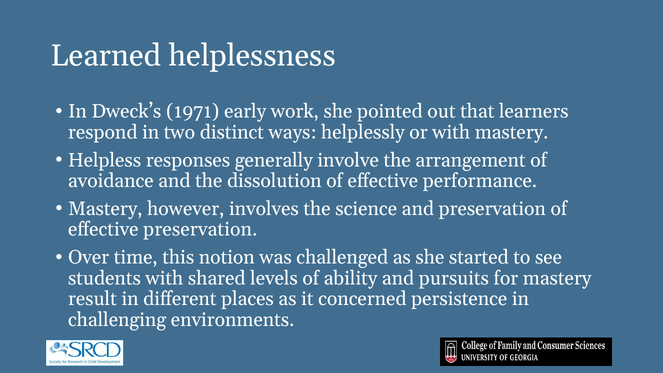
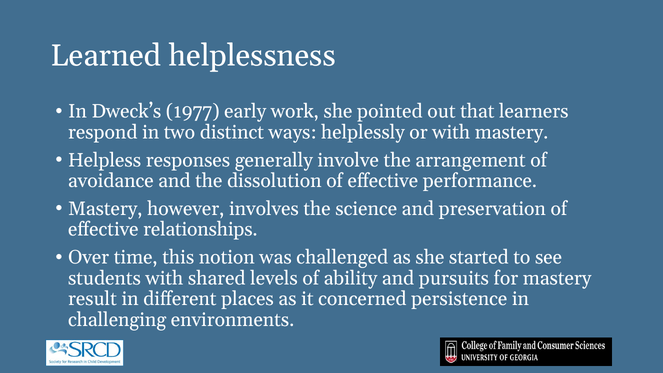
1971: 1971 -> 1977
effective preservation: preservation -> relationships
